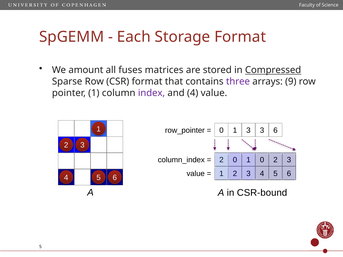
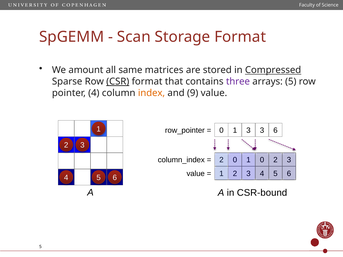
Each: Each -> Scan
fuses: fuses -> same
CSR underline: none -> present
arrays 9: 9 -> 5
pointer 1: 1 -> 4
index colour: purple -> orange
and 4: 4 -> 9
